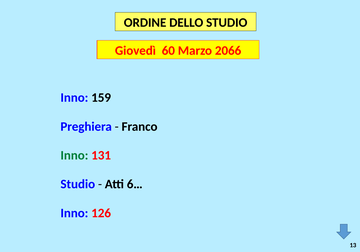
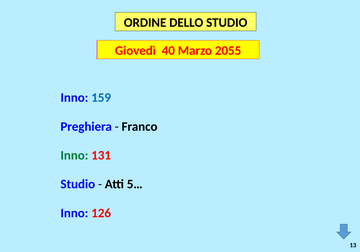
60: 60 -> 40
2066: 2066 -> 2055
159 colour: black -> blue
6…: 6… -> 5…
